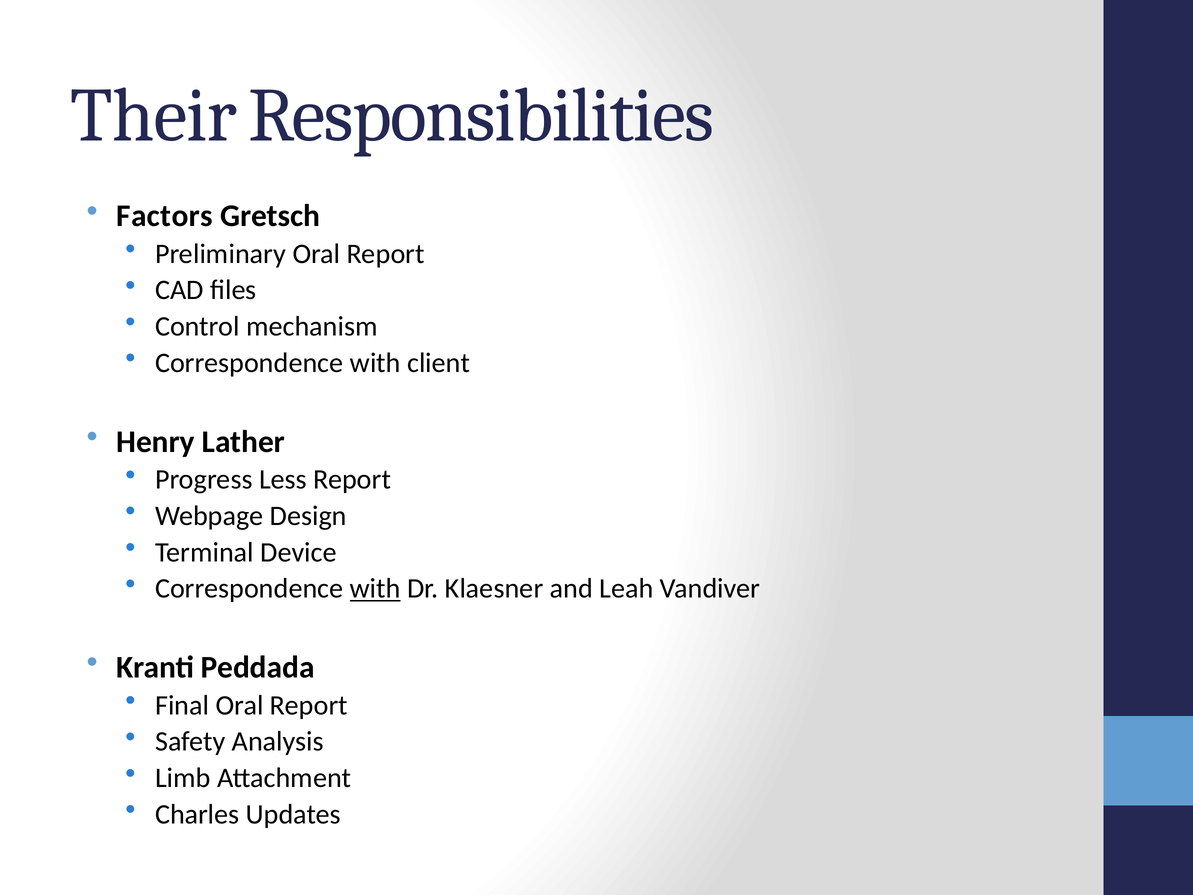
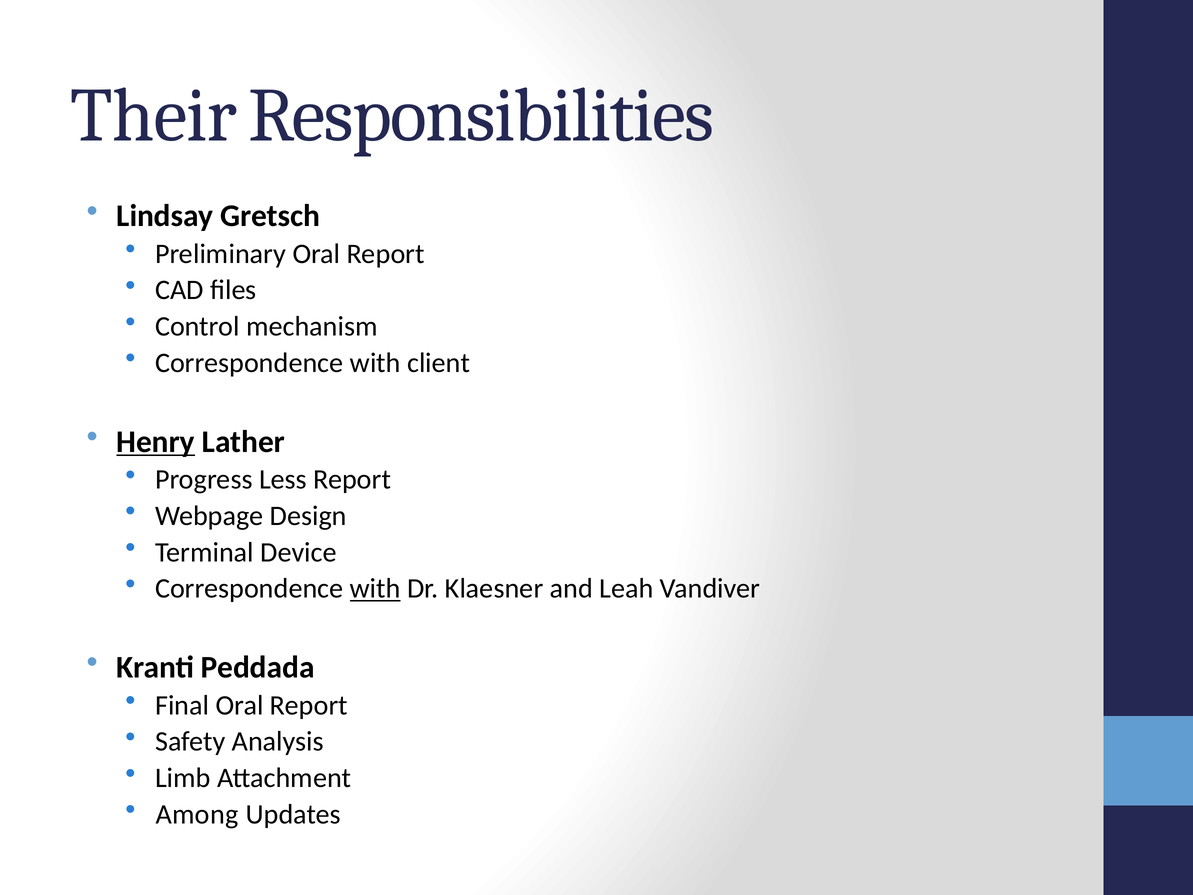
Factors: Factors -> Lindsay
Henry underline: none -> present
Charles: Charles -> Among
